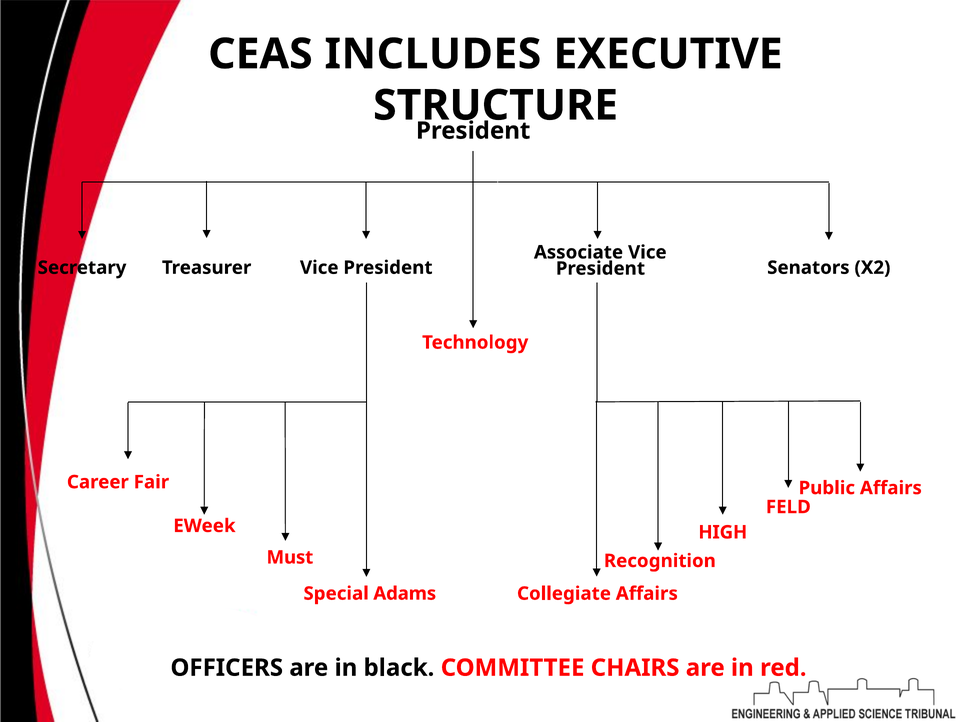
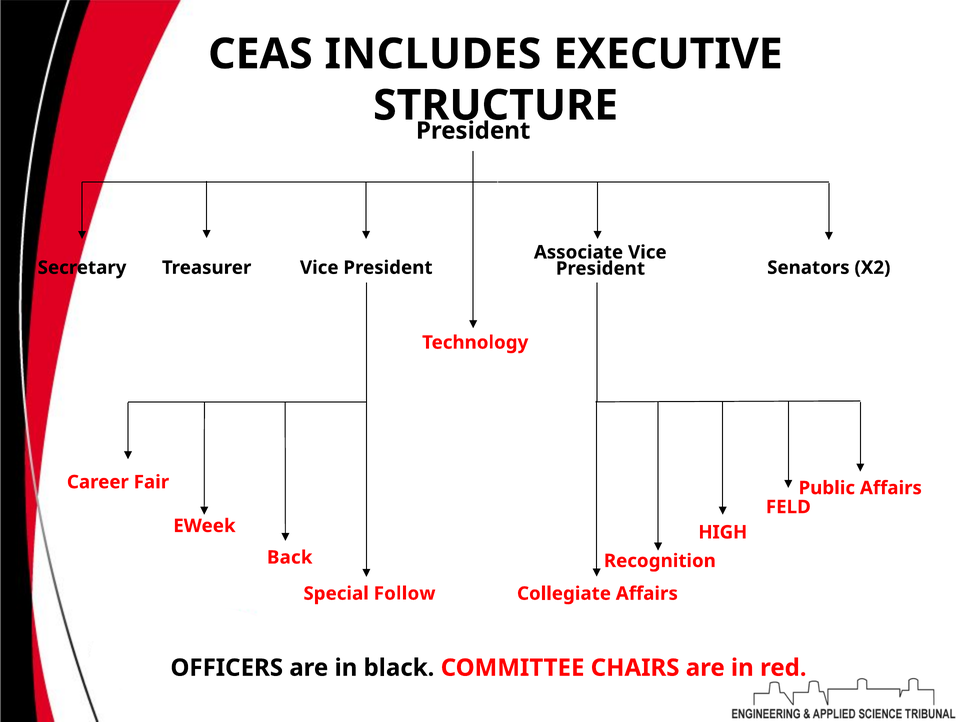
Must: Must -> Back
Adams: Adams -> Follow
